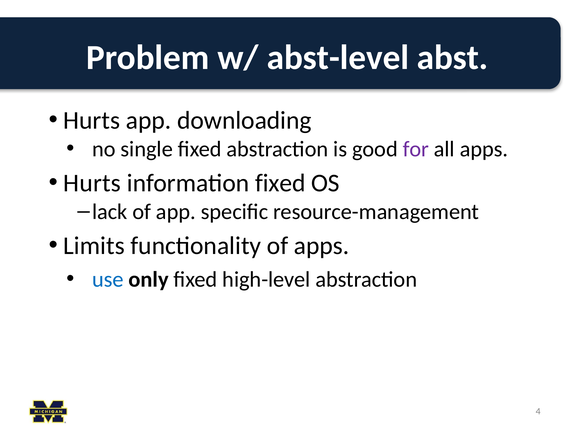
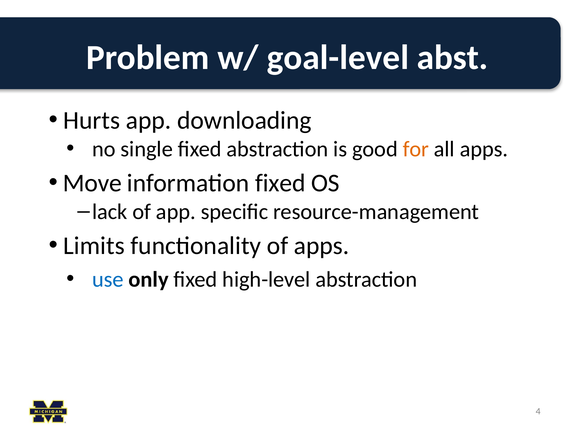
abst-level: abst-level -> goal-level
for colour: purple -> orange
Hurts at (92, 183): Hurts -> Move
